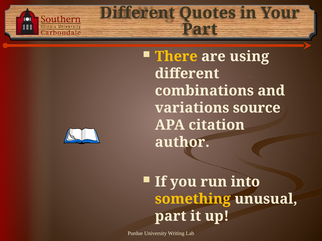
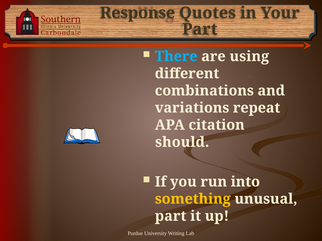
Different at (137, 13): Different -> Response
There colour: yellow -> light blue
source: source -> repeat
author: author -> should
